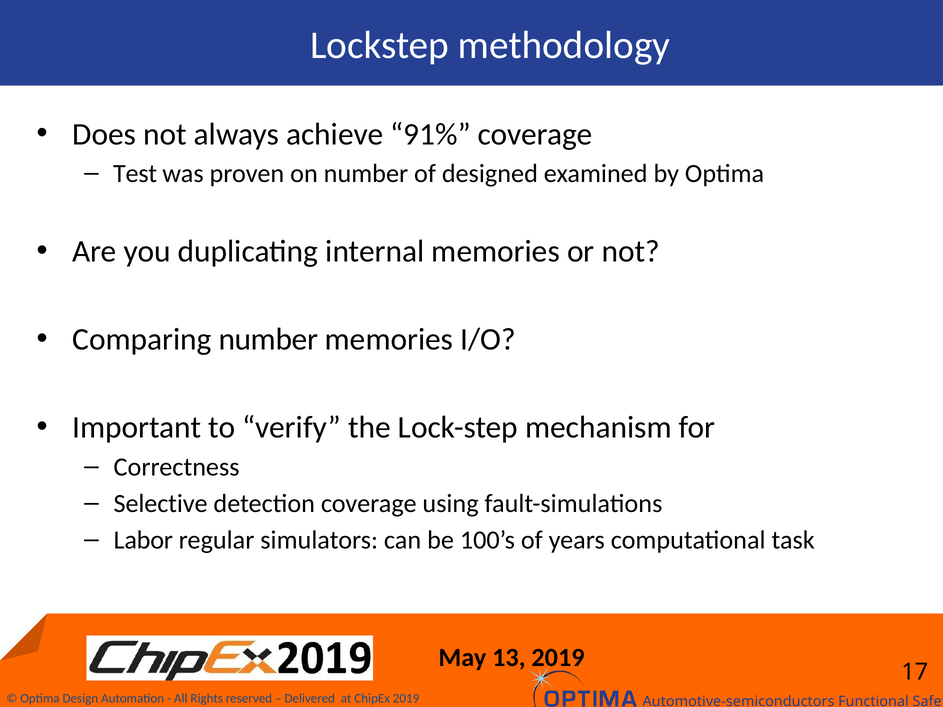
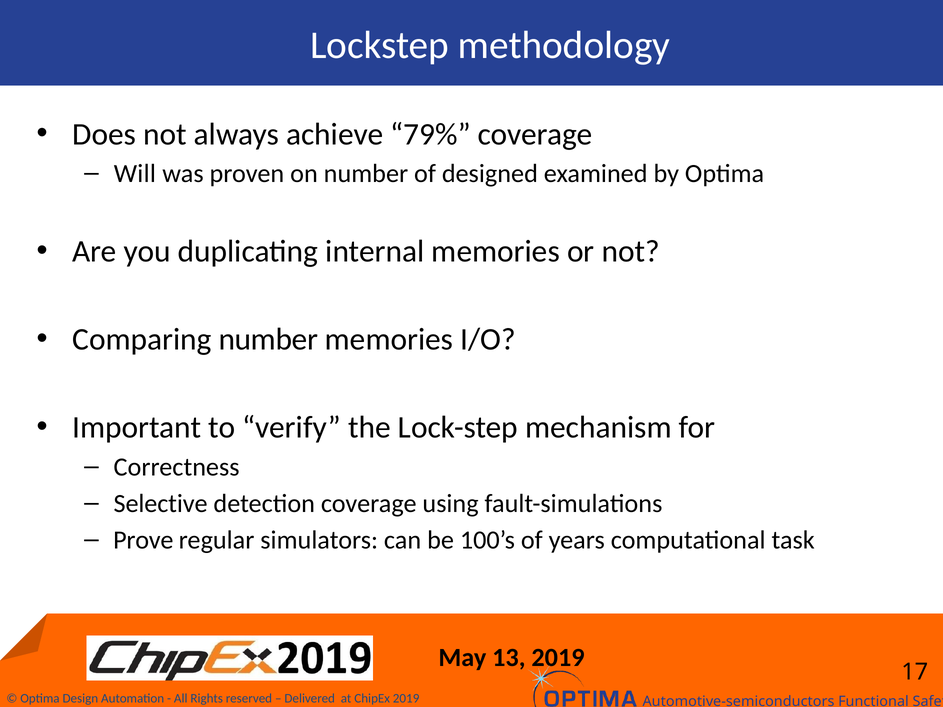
91%: 91% -> 79%
Test: Test -> Will
Labor: Labor -> Prove
